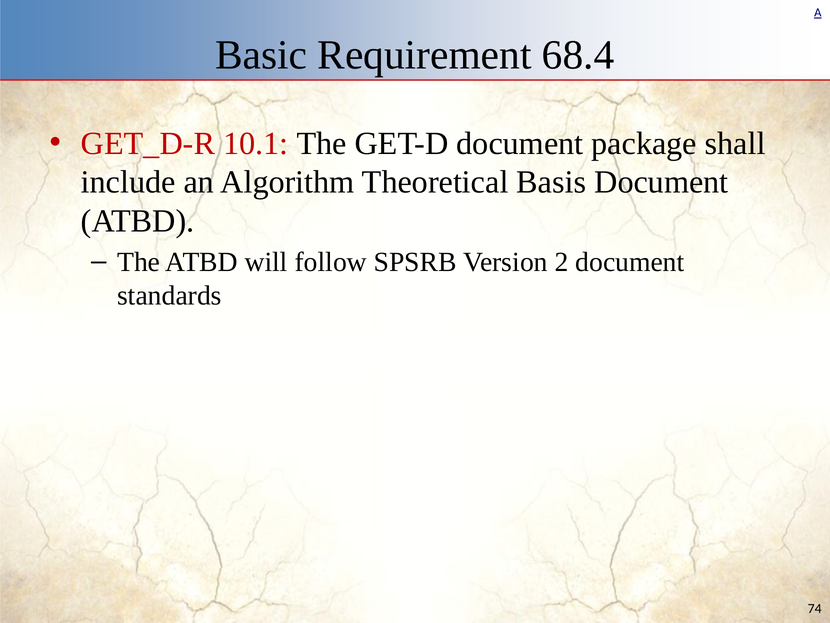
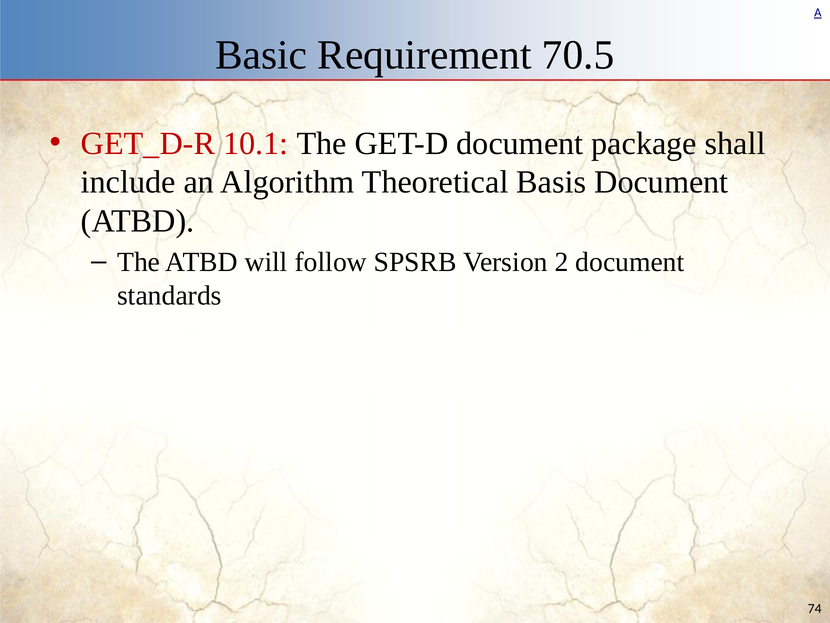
68.4: 68.4 -> 70.5
